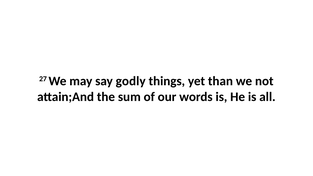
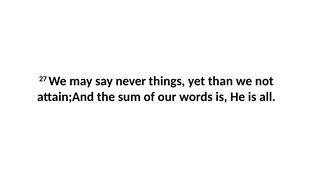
godly: godly -> never
